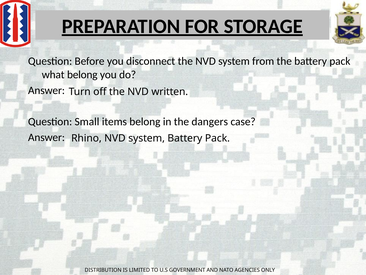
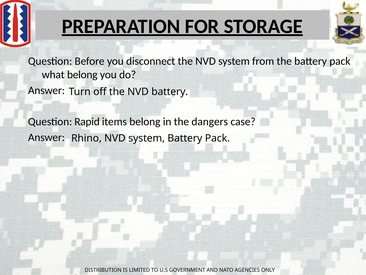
NVD written: written -> battery
Small: Small -> Rapid
